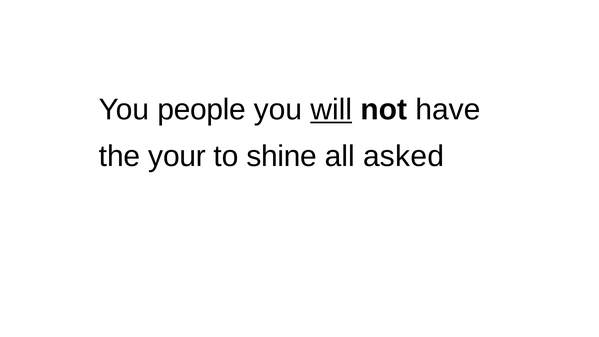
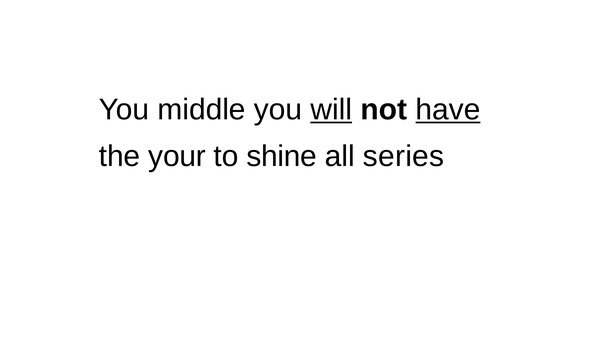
people: people -> middle
have underline: none -> present
asked: asked -> series
